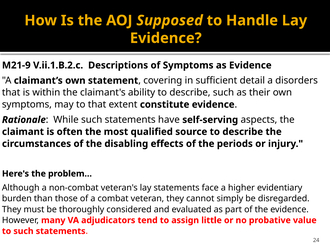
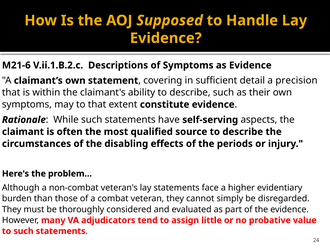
M21-9: M21-9 -> M21-6
disorders: disorders -> precision
